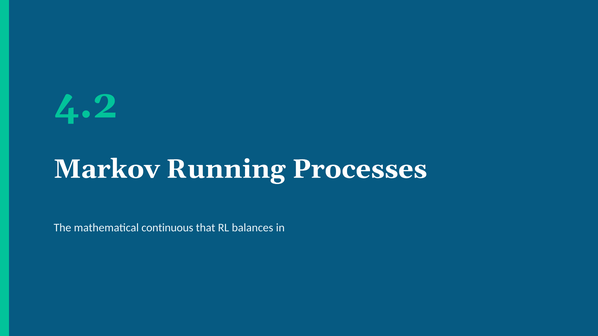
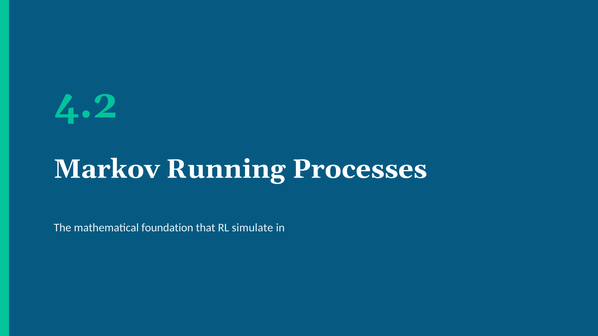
continuous: continuous -> foundation
balances: balances -> simulate
